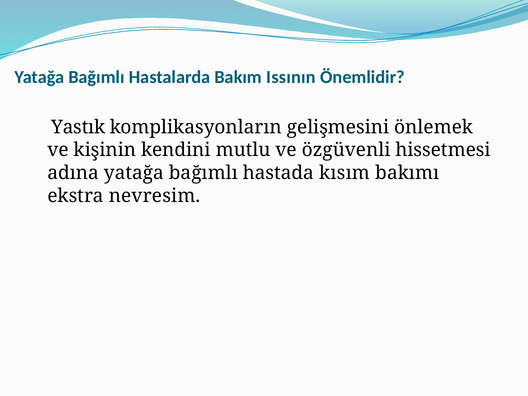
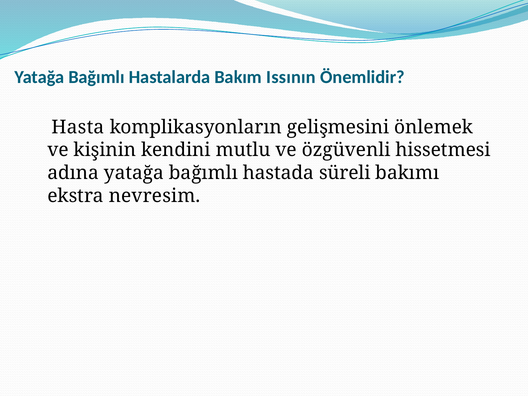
Yastık: Yastık -> Hasta
kısım: kısım -> süreli
